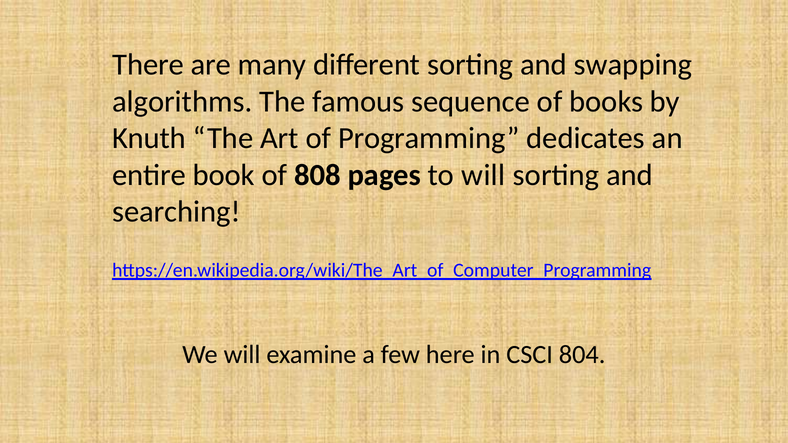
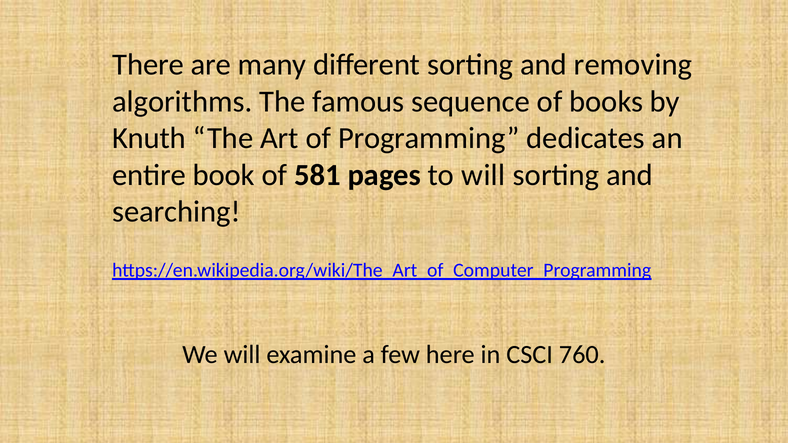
swapping: swapping -> removing
808: 808 -> 581
804: 804 -> 760
